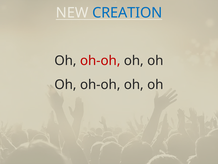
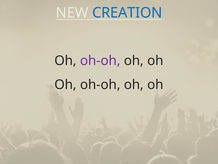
oh-oh at (100, 61) colour: red -> purple
